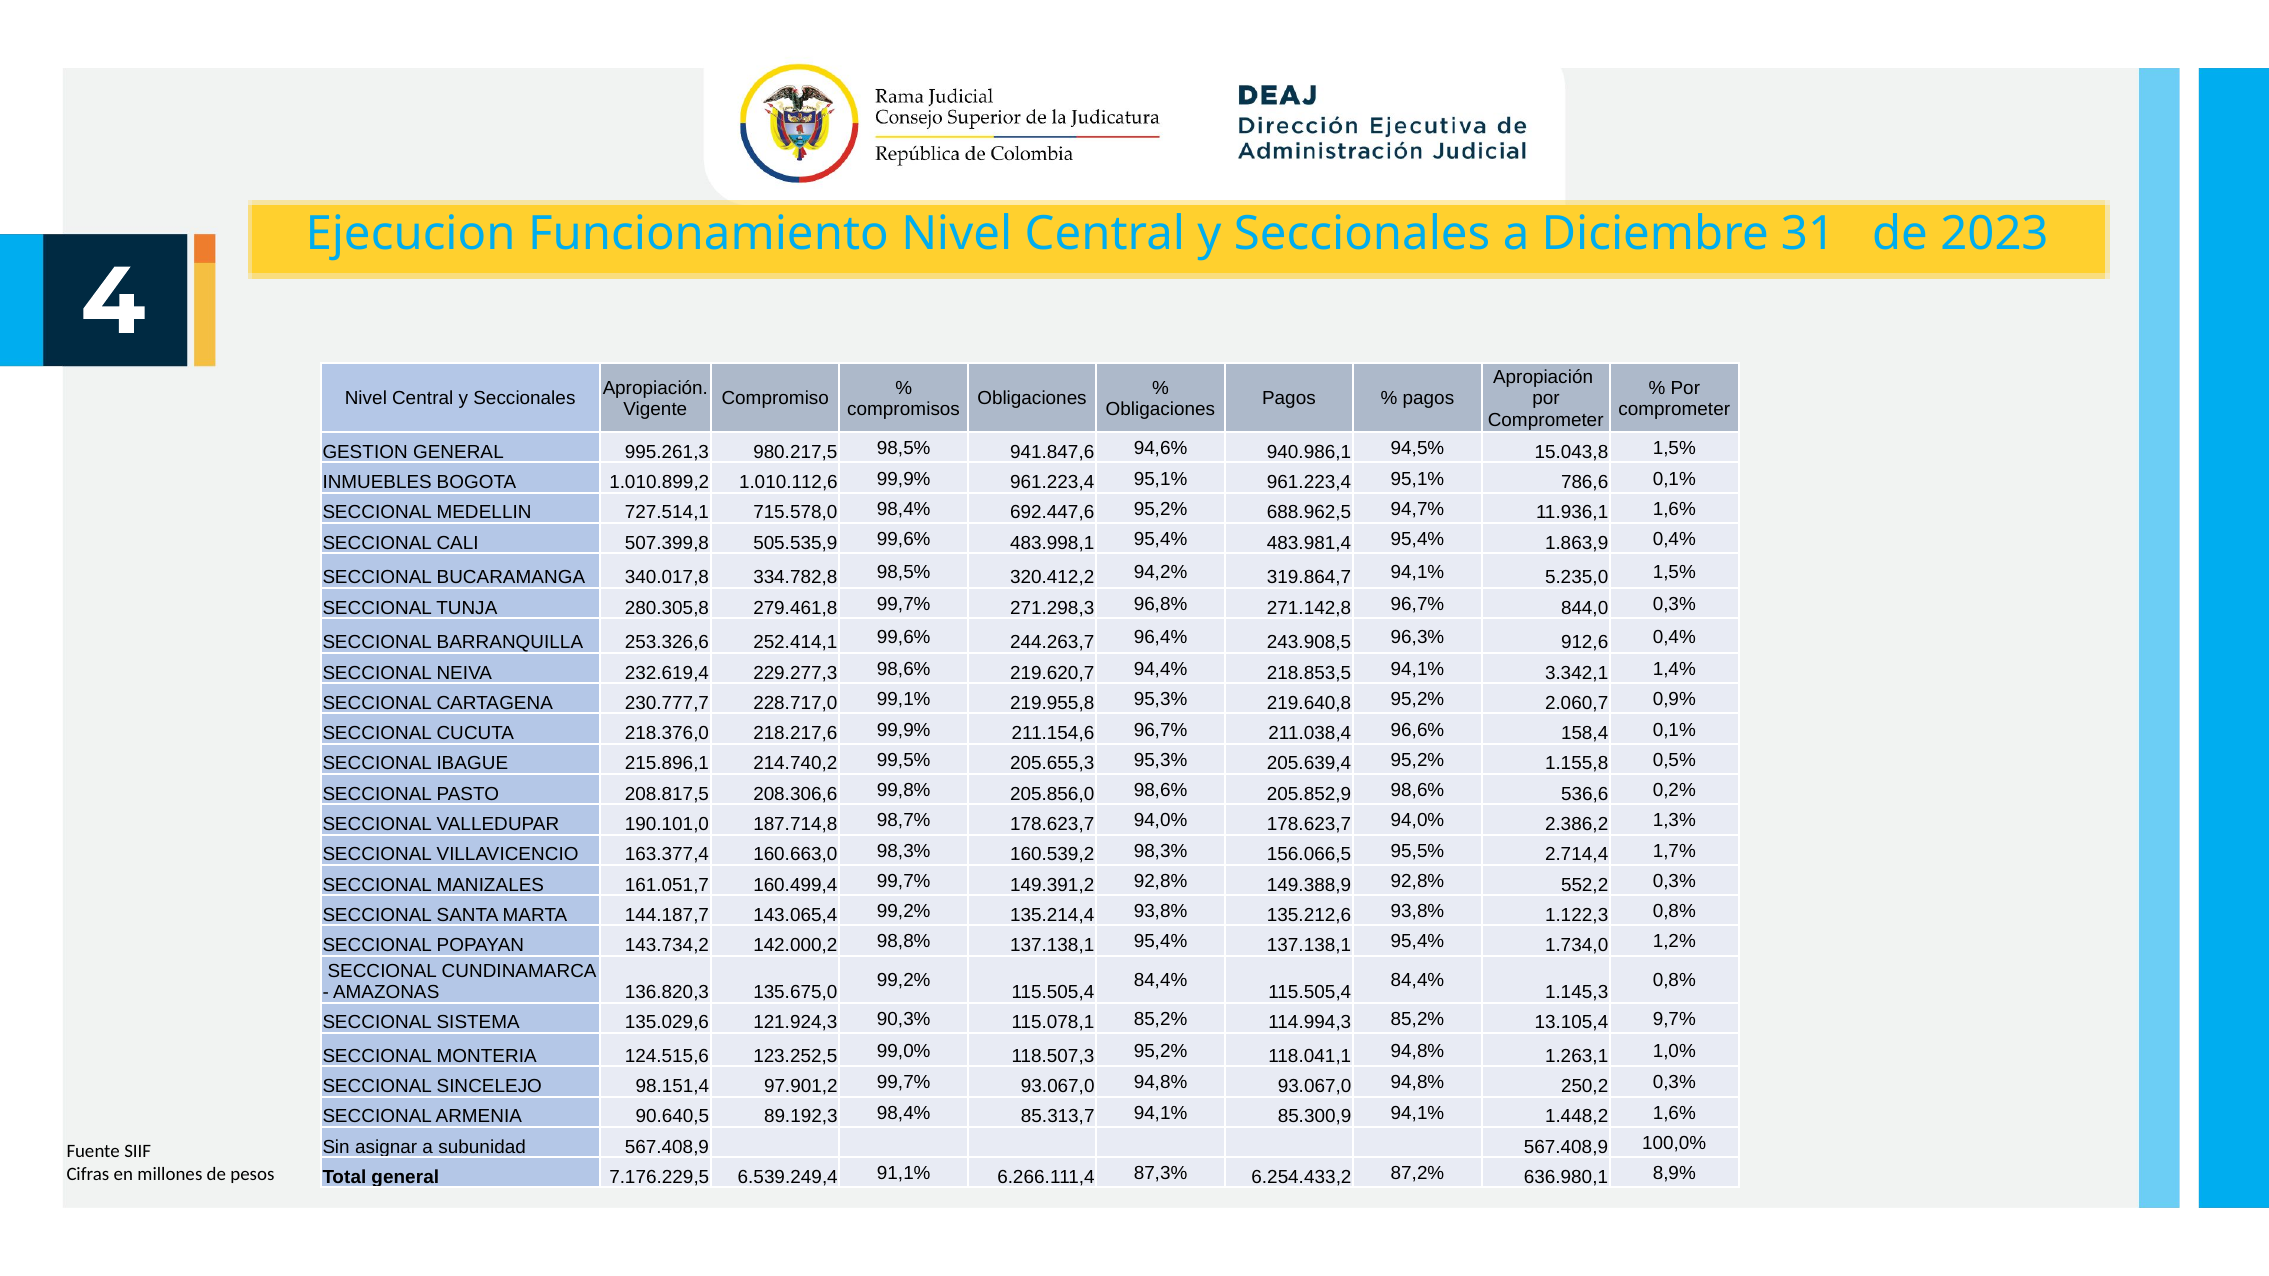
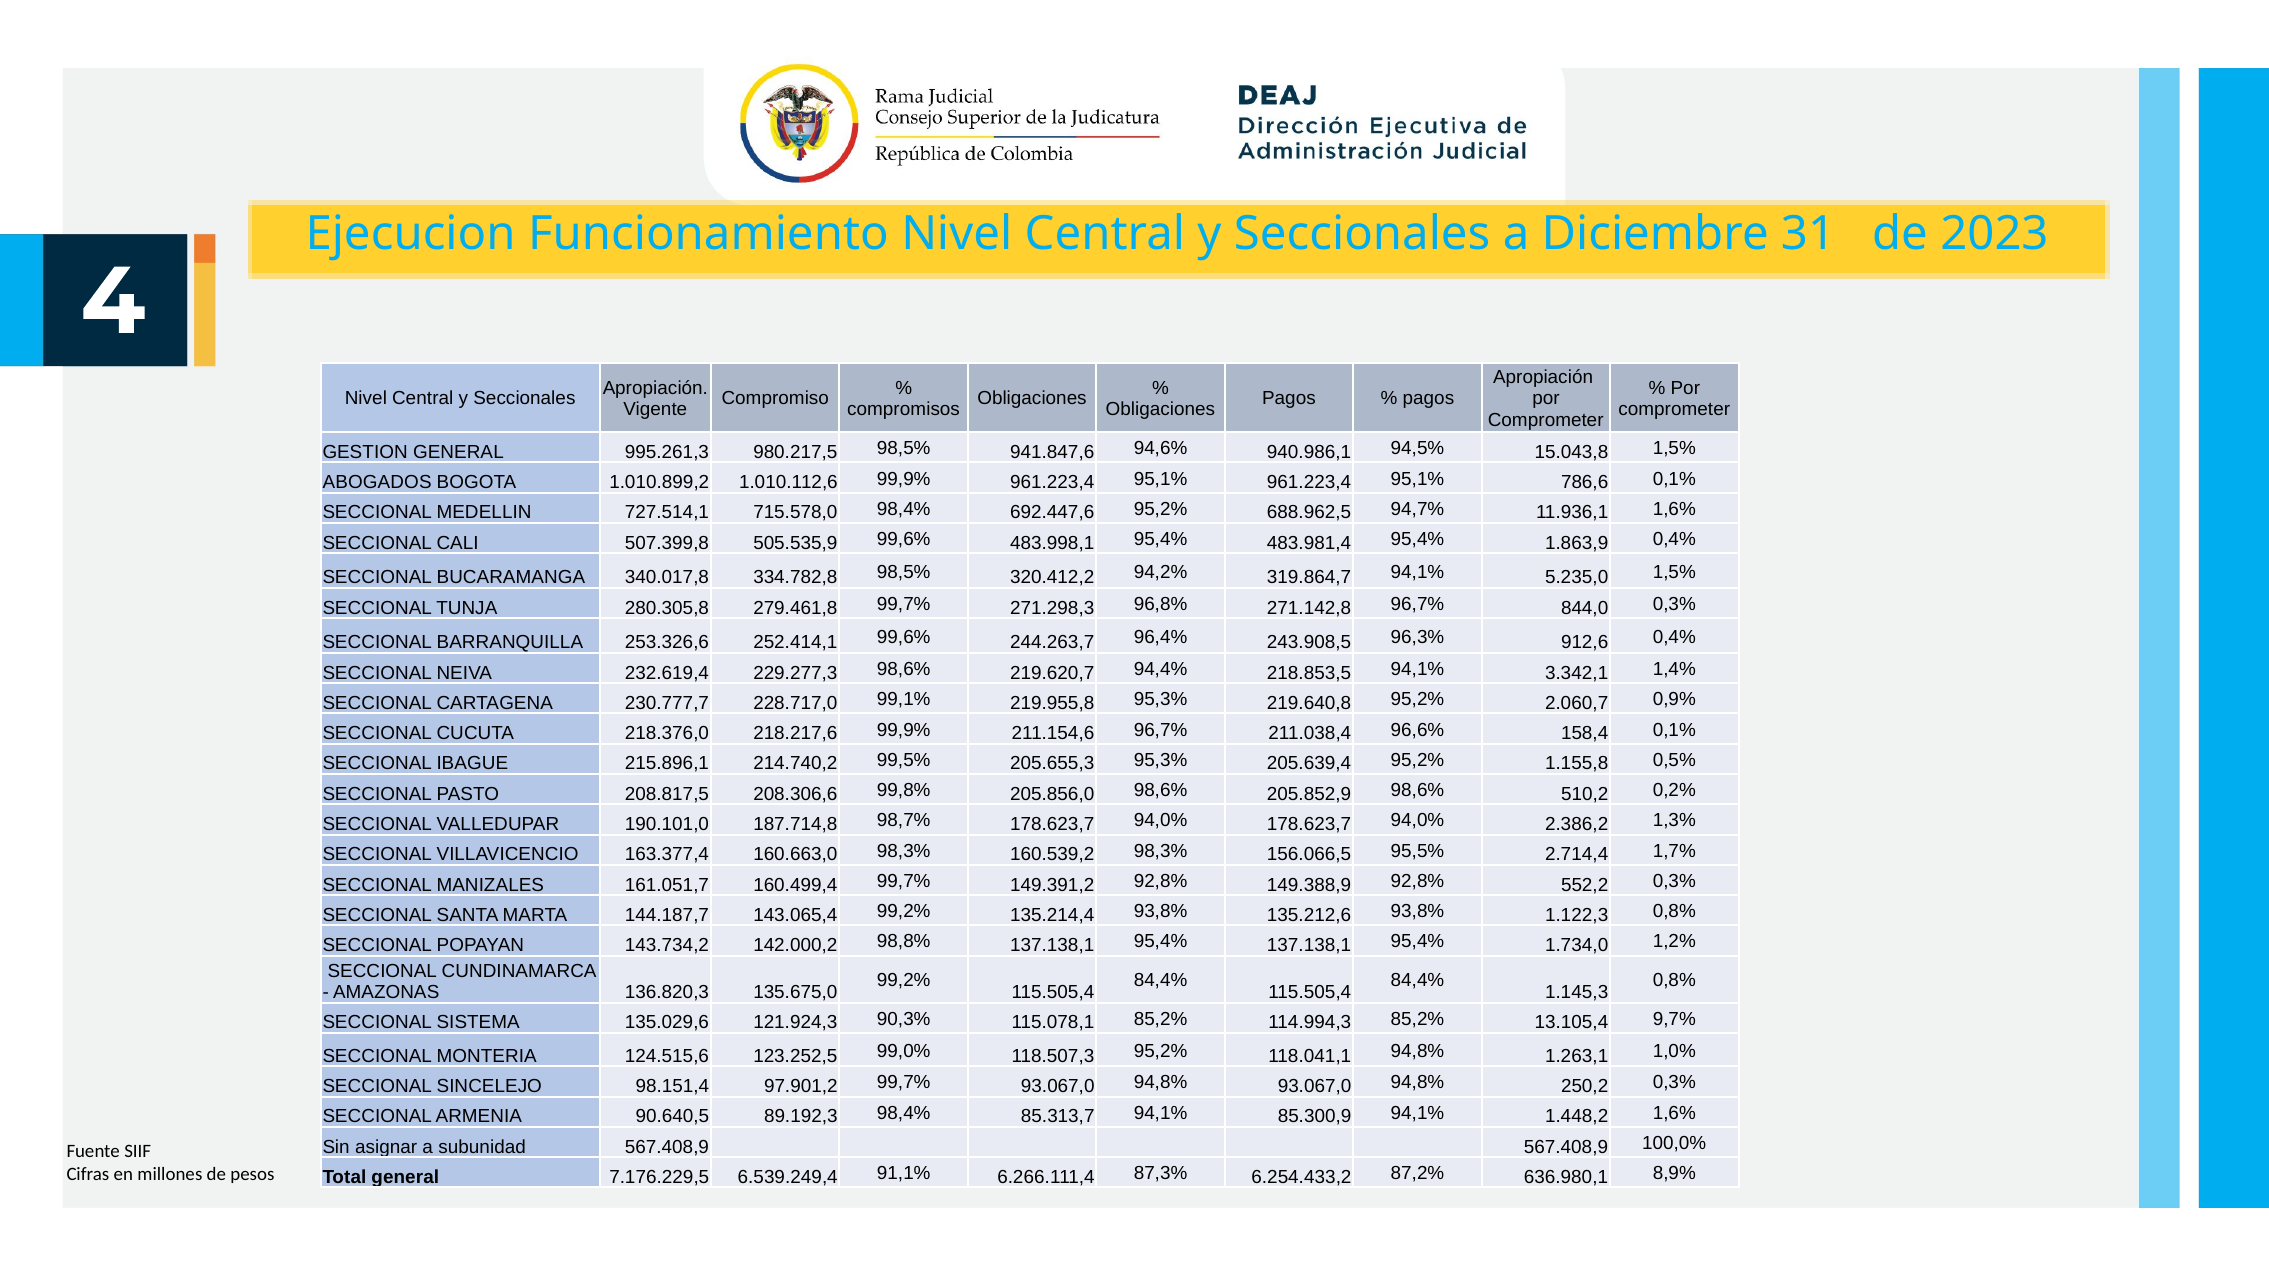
INMUEBLES: INMUEBLES -> ABOGADOS
536,6: 536,6 -> 510,2
